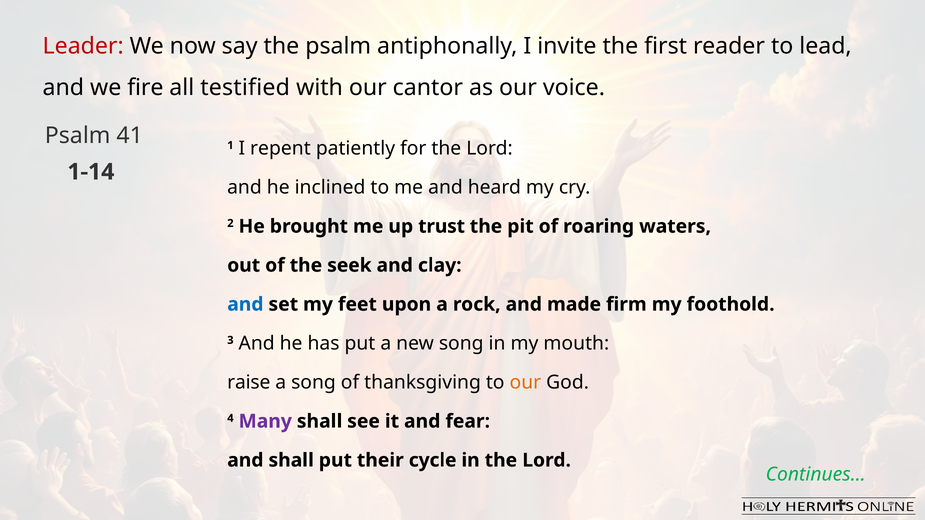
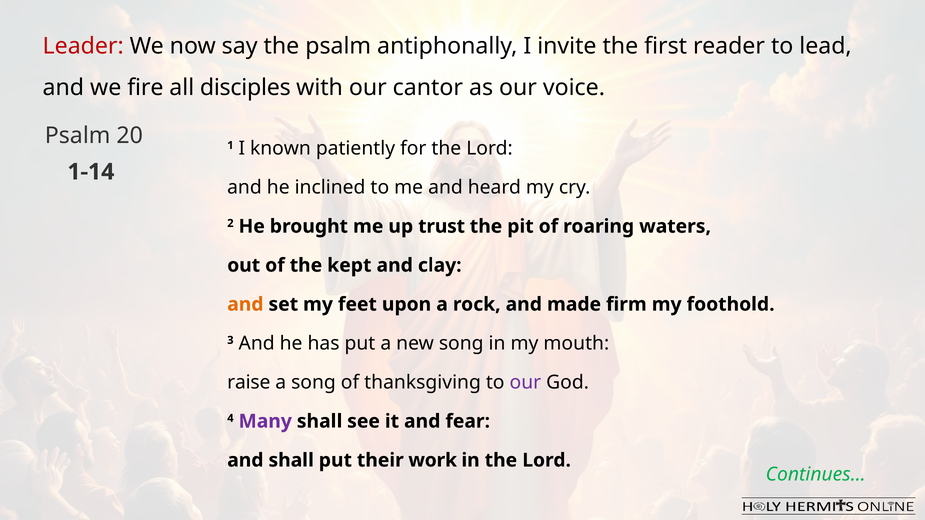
testified: testified -> disciples
41: 41 -> 20
repent: repent -> known
seek: seek -> kept
and at (245, 305) colour: blue -> orange
our at (525, 383) colour: orange -> purple
cycle: cycle -> work
